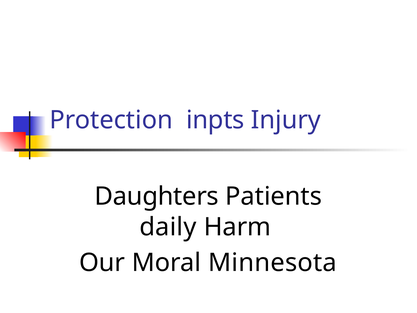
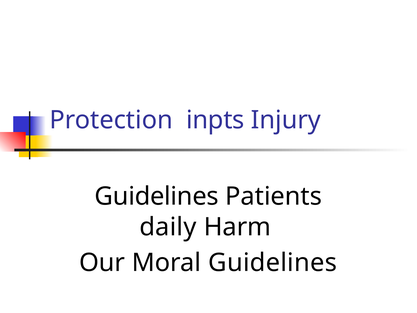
Daughters at (157, 196): Daughters -> Guidelines
Moral Minnesota: Minnesota -> Guidelines
